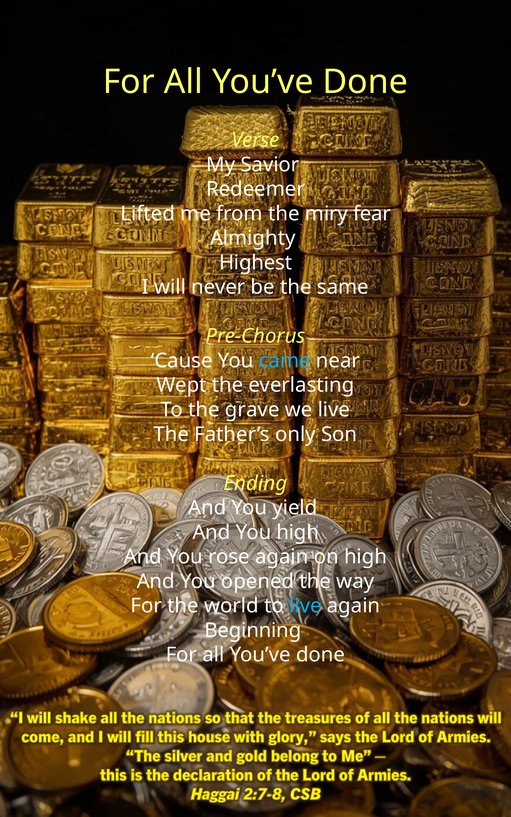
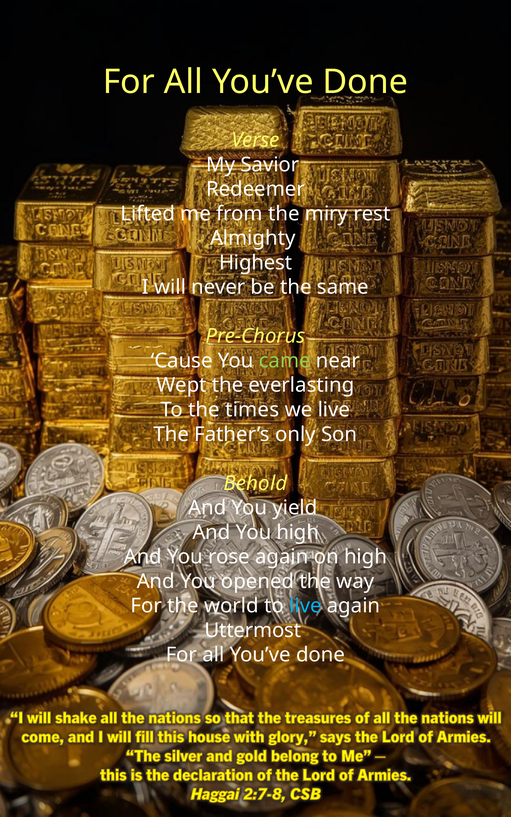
fear: fear -> rest
came colour: light blue -> light green
grave: grave -> times
Ending: Ending -> Behold
Beginning: Beginning -> Uttermost
